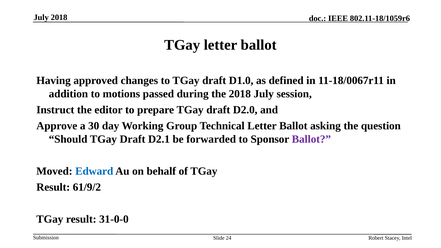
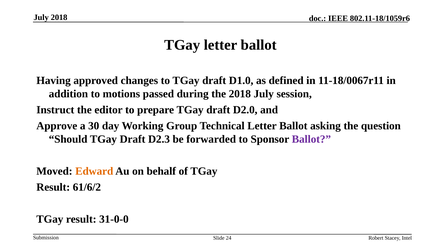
D2.1: D2.1 -> D2.3
Edward colour: blue -> orange
61/9/2: 61/9/2 -> 61/6/2
